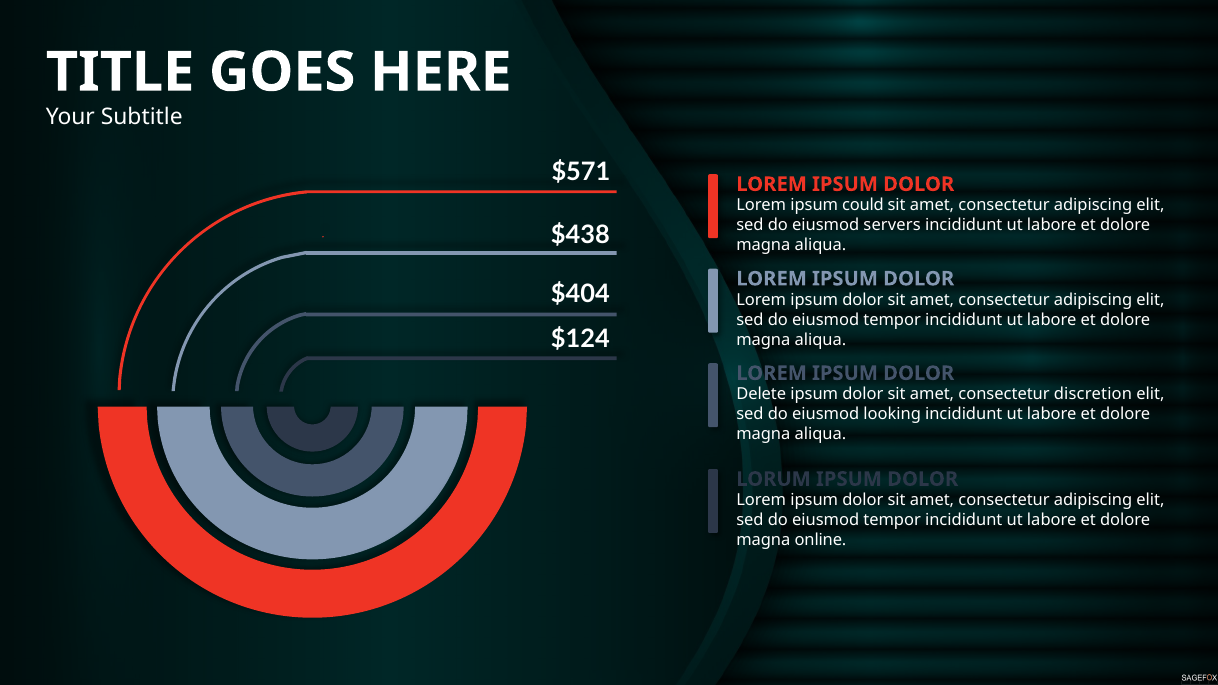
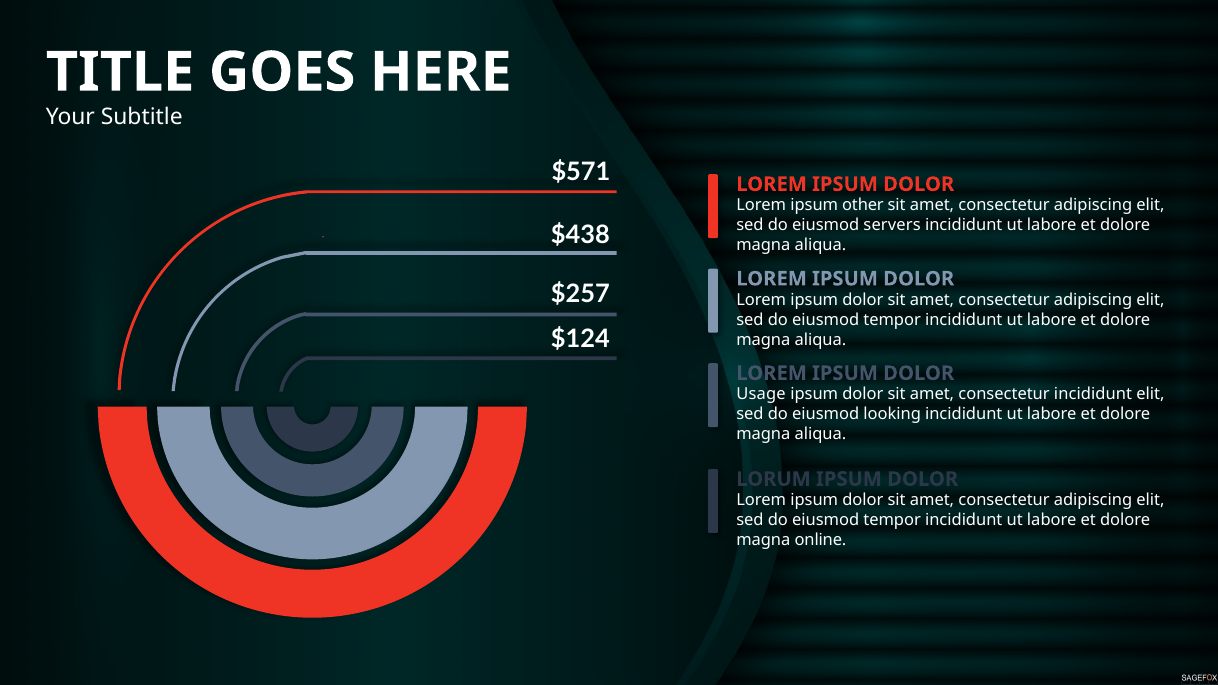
could: could -> other
$404: $404 -> $257
Delete: Delete -> Usage
consectetur discretion: discretion -> incididunt
